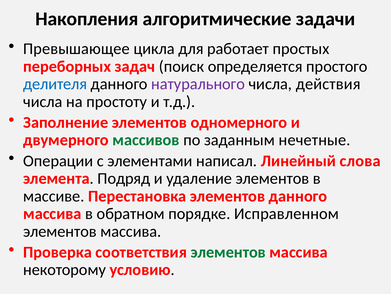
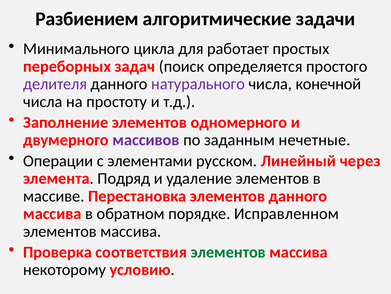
Накопления: Накопления -> Разбиением
Превышающее: Превышающее -> Минимального
делителя colour: blue -> purple
действия: действия -> конечной
массивов colour: green -> purple
написал: написал -> русском
слова: слова -> через
